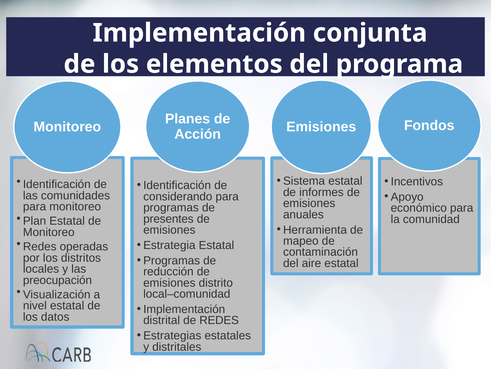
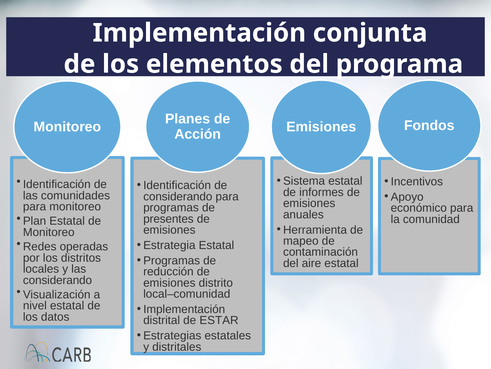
preocupación at (57, 280): preocupación -> considerando
de REDES: REDES -> ESTAR
